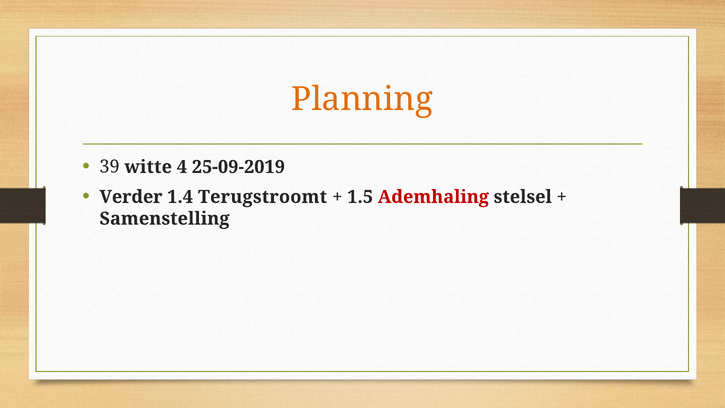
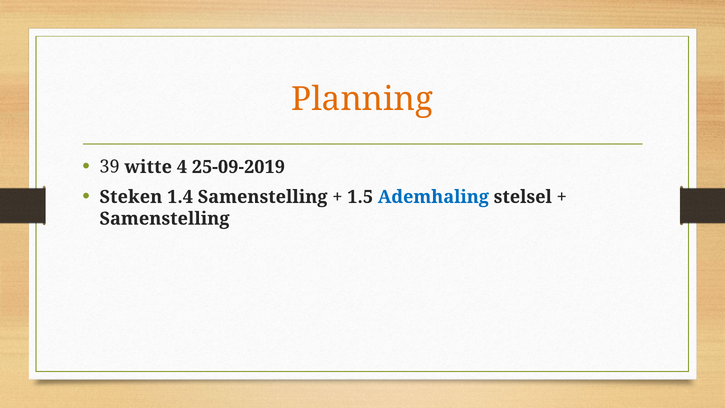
Verder: Verder -> Steken
1.4 Terugstroomt: Terugstroomt -> Samenstelling
Ademhaling colour: red -> blue
